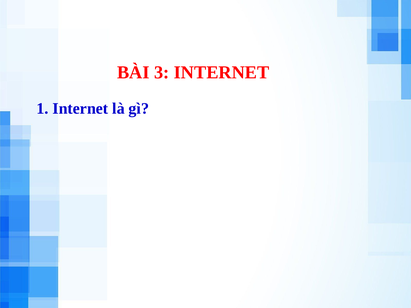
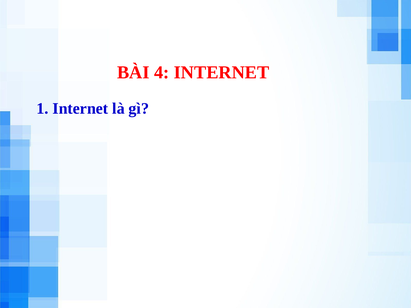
3: 3 -> 4
